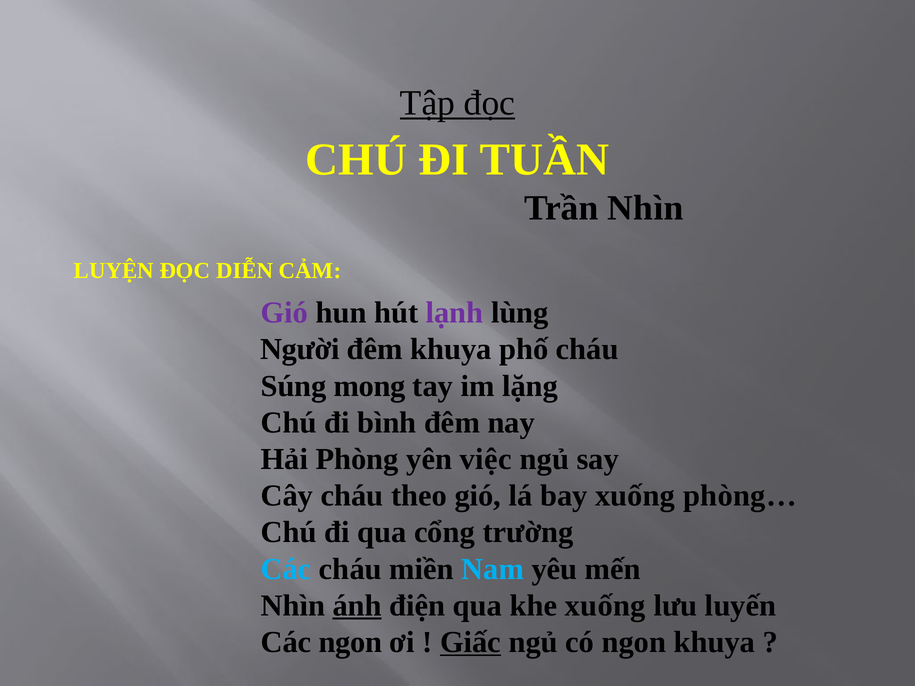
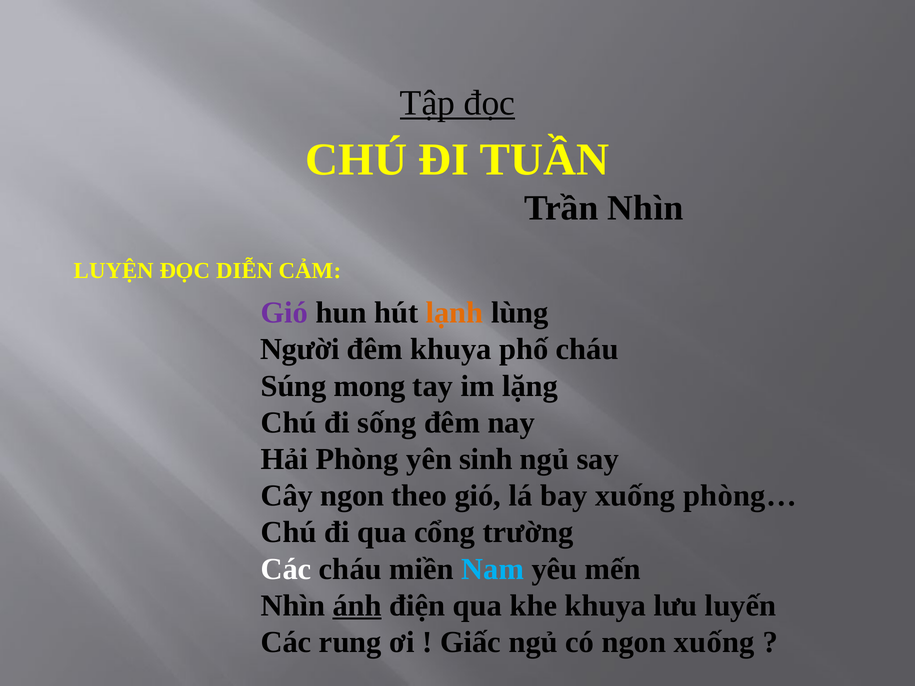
lạnh colour: purple -> orange
bình: bình -> sống
việc: việc -> sinh
Cây cháu: cháu -> ngon
Các at (286, 569) colour: light blue -> white
khe xuống: xuống -> khuya
Các ngon: ngon -> rung
Giấc underline: present -> none
ngon khuya: khuya -> xuống
